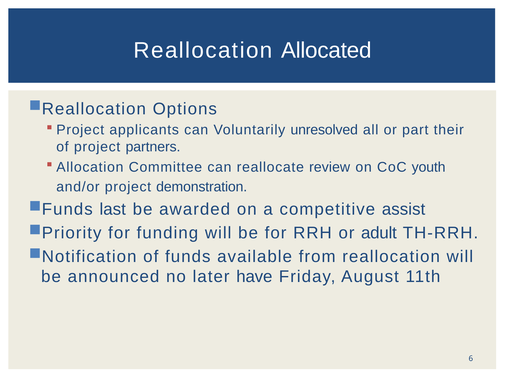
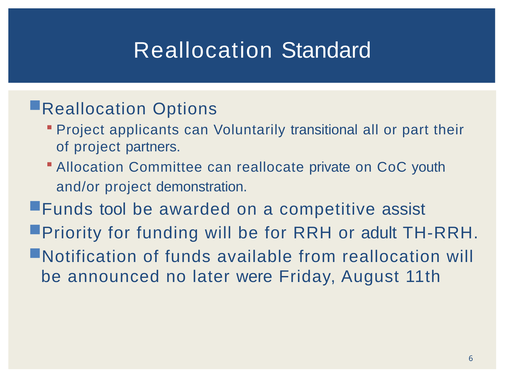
Allocated: Allocated -> Standard
unresolved: unresolved -> transitional
review: review -> private
last: last -> tool
have: have -> were
